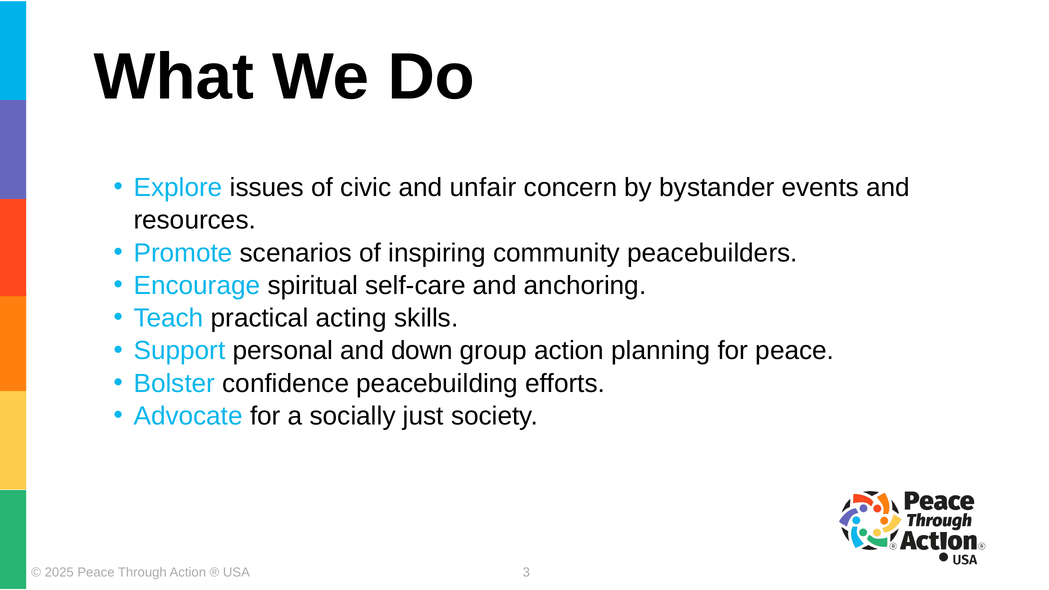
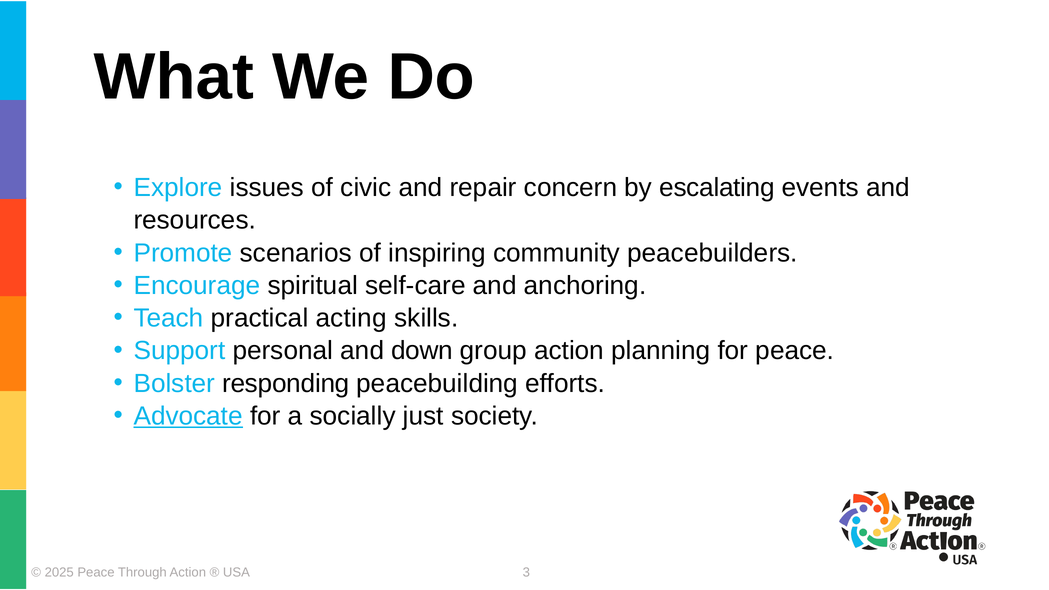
unfair: unfair -> repair
bystander: bystander -> escalating
confidence: confidence -> responding
Advocate underline: none -> present
